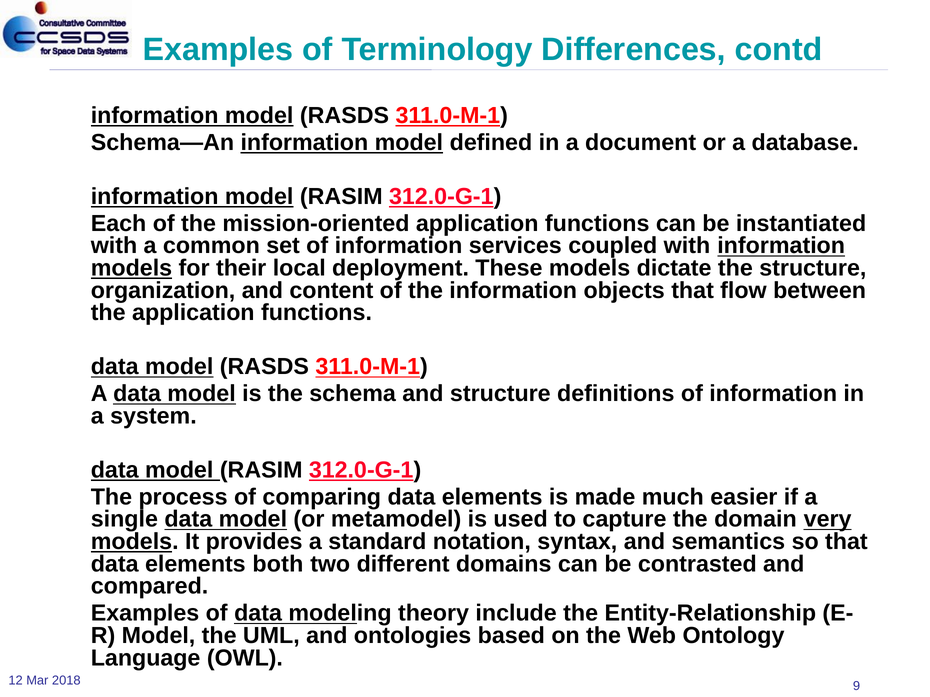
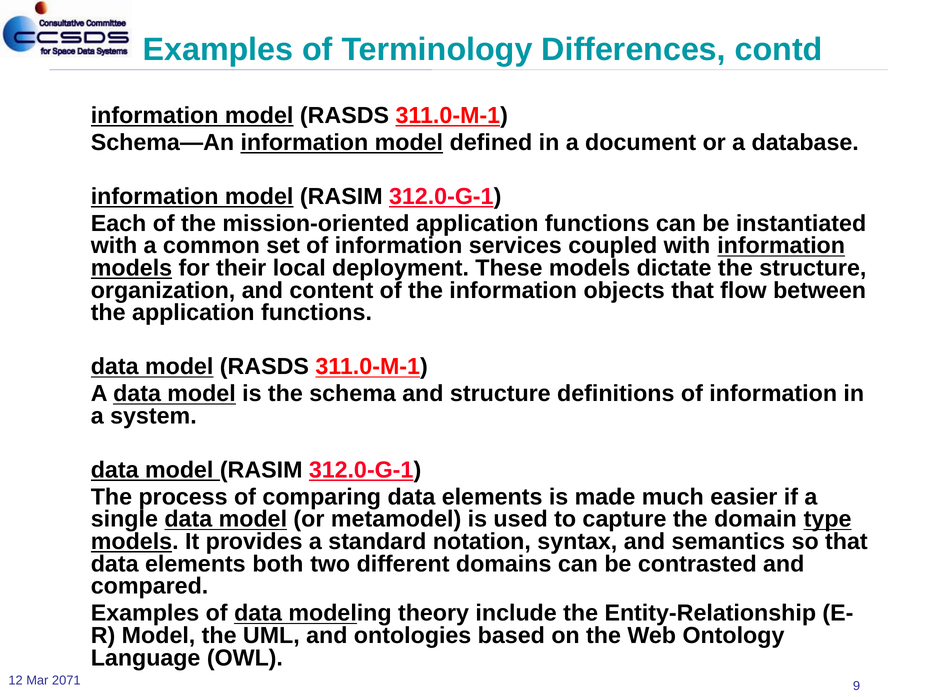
very: very -> type
2018: 2018 -> 2071
